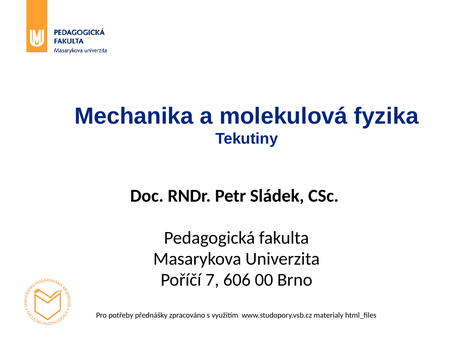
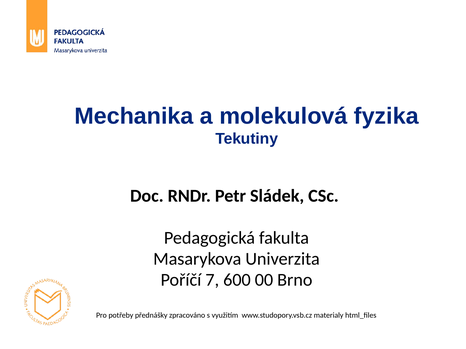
606: 606 -> 600
